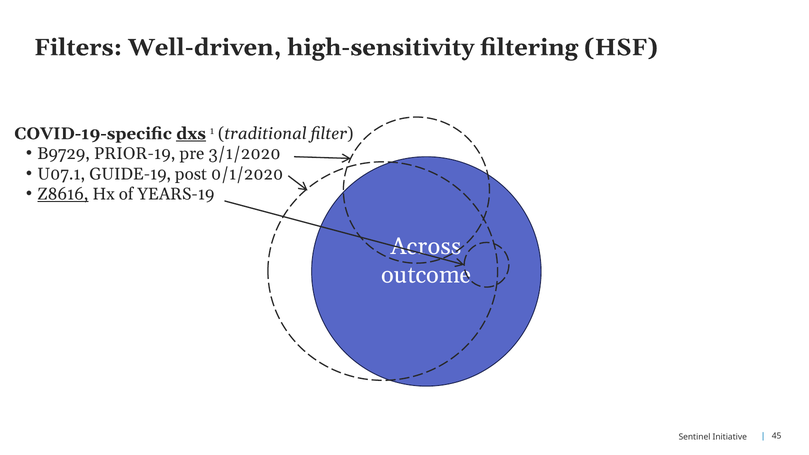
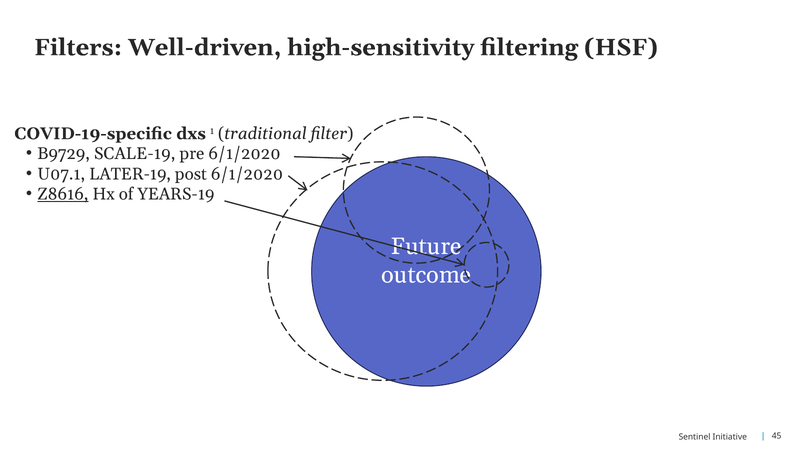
dxs underline: present -> none
PRIOR-19: PRIOR-19 -> SCALE-19
pre 3/1/2020: 3/1/2020 -> 6/1/2020
GUIDE-19: GUIDE-19 -> LATER-19
post 0/1/2020: 0/1/2020 -> 6/1/2020
Across: Across -> Future
